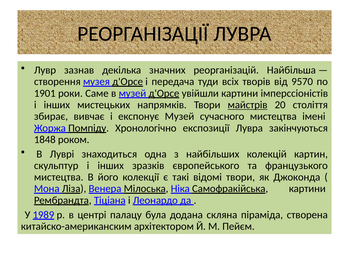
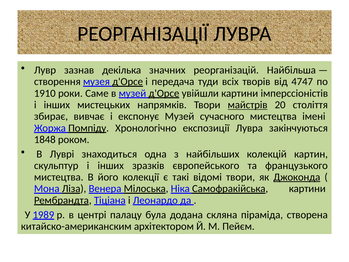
9570: 9570 -> 4747
1901: 1901 -> 1910
Джоконда underline: none -> present
